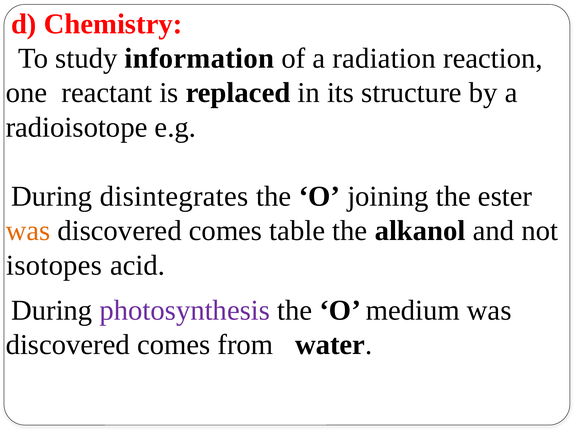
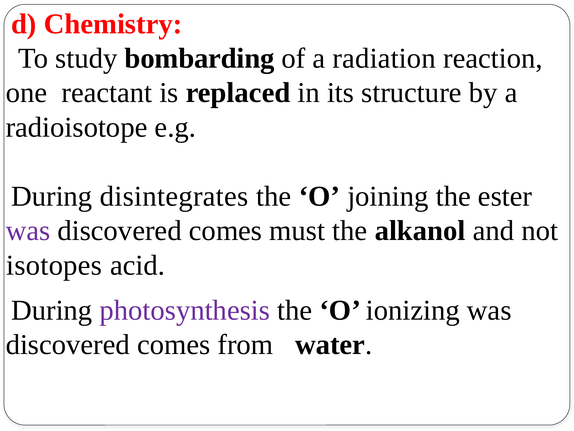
information: information -> bombarding
was at (28, 230) colour: orange -> purple
table: table -> must
medium: medium -> ionizing
